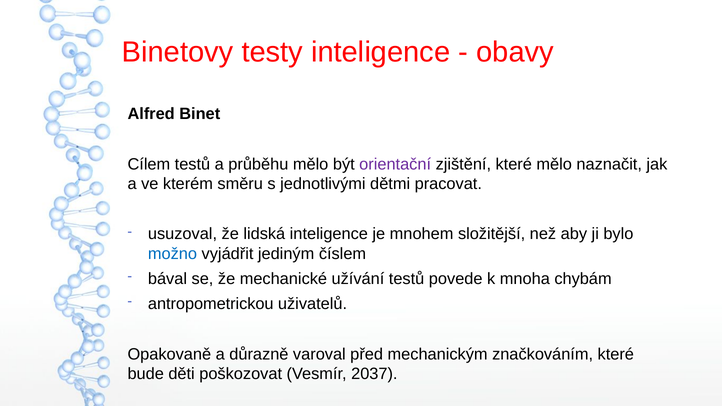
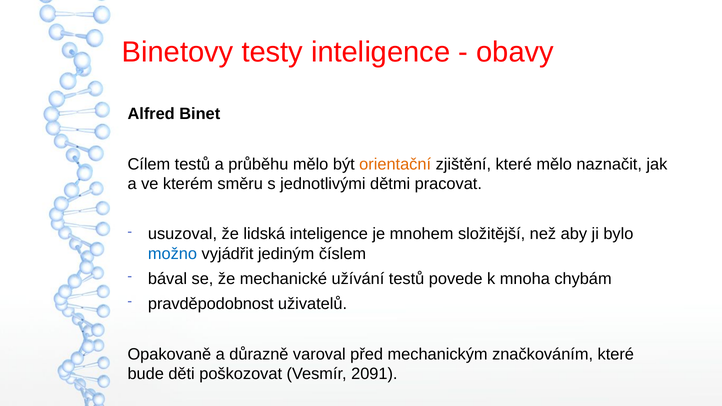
orientační colour: purple -> orange
antropometrickou: antropometrickou -> pravděpodobnost
2037: 2037 -> 2091
